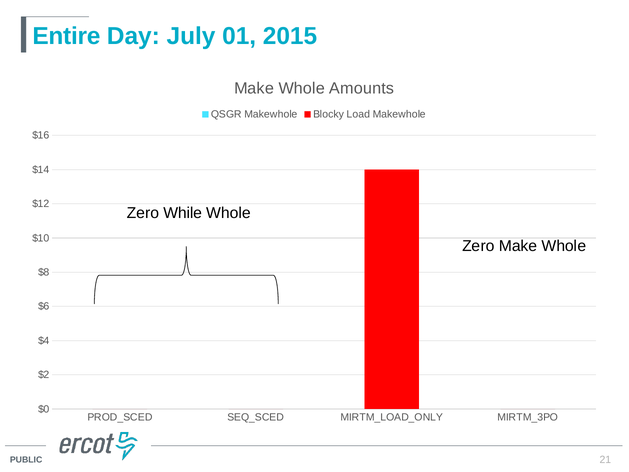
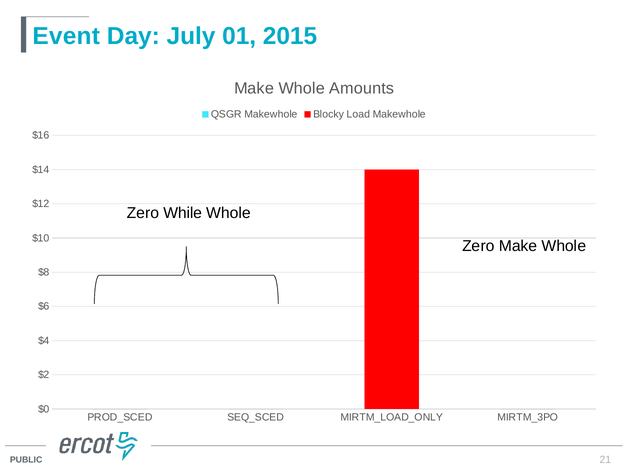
Entire: Entire -> Event
